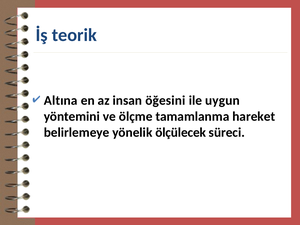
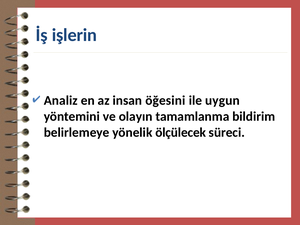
teorik: teorik -> işlerin
Altına: Altına -> Analiz
ölçme: ölçme -> olayın
hareket: hareket -> bildirim
